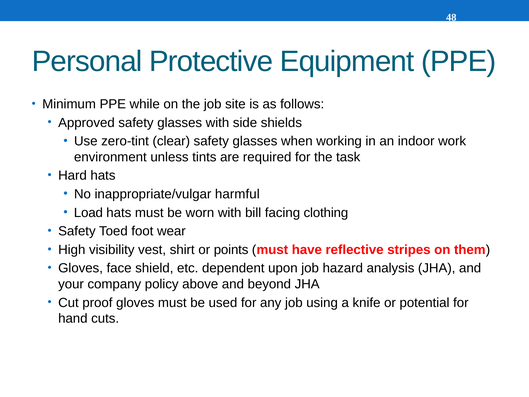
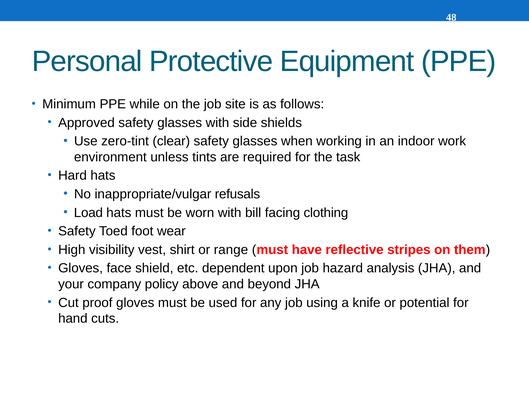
harmful: harmful -> refusals
points: points -> range
